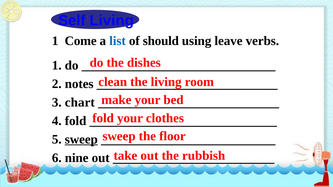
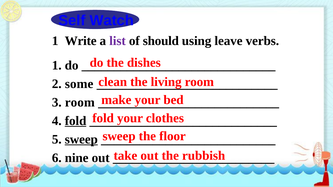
Self Living: Living -> Watch
Come: Come -> Write
list colour: blue -> purple
notes: notes -> some
3 chart: chart -> room
fold at (76, 121) underline: none -> present
